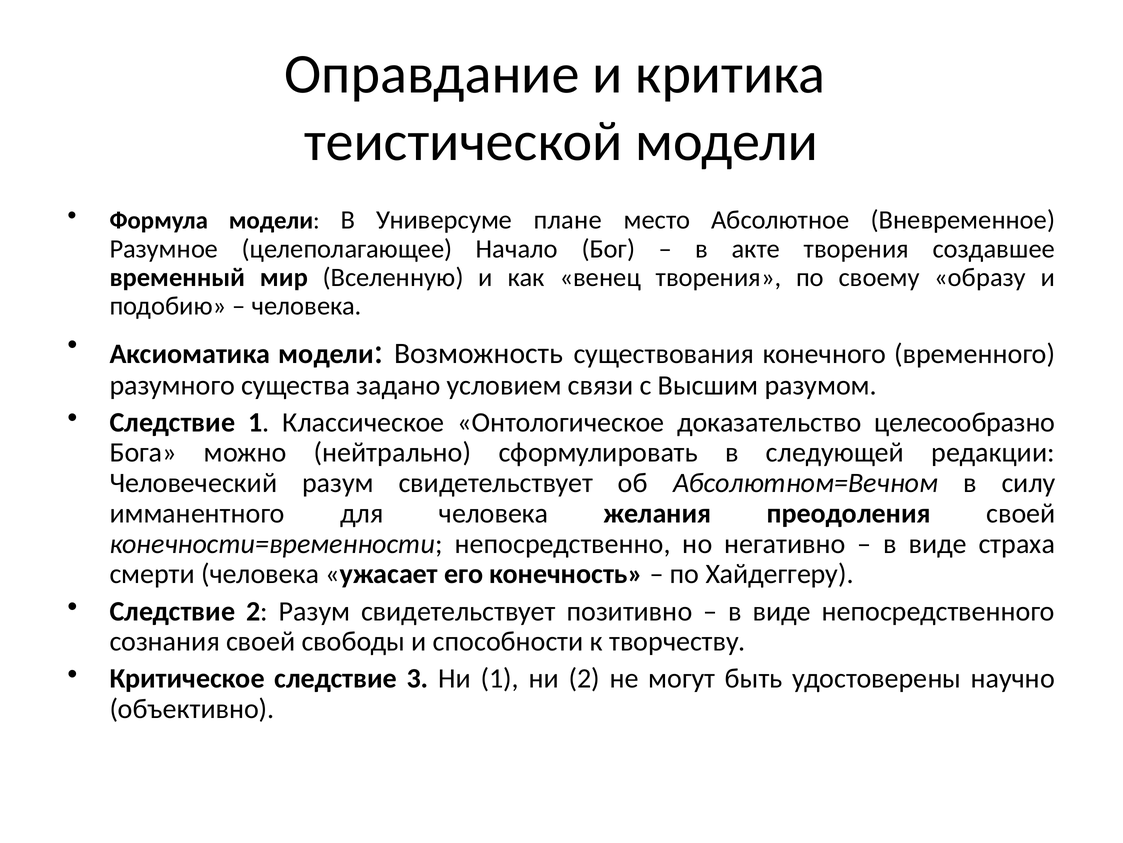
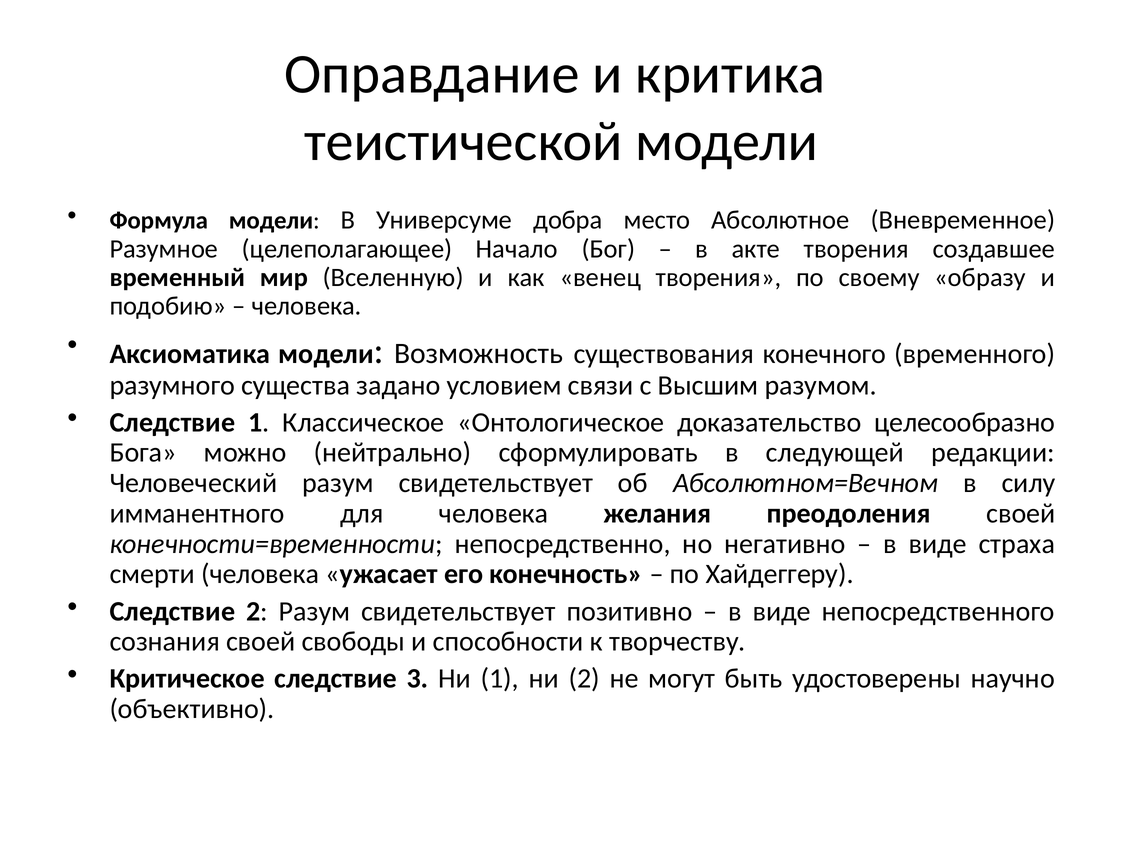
плане: плане -> добра
